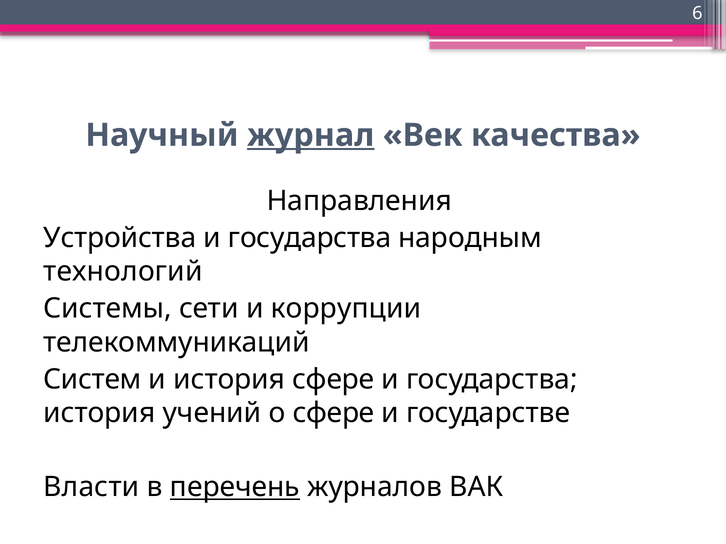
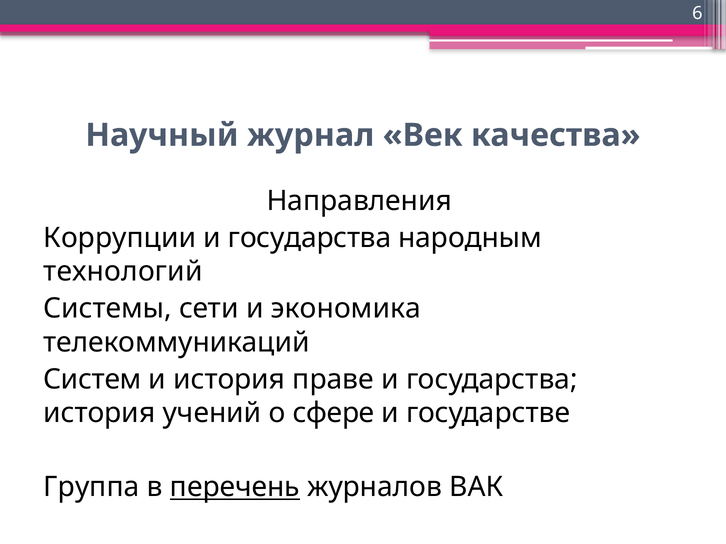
журнал underline: present -> none
Устройства: Устройства -> Коррупции
коррупции: коррупции -> экономика
история сфере: сфере -> праве
Власти: Власти -> Группа
